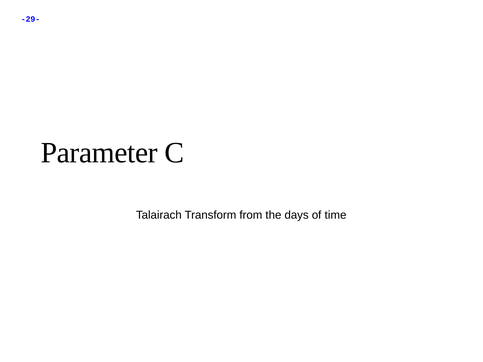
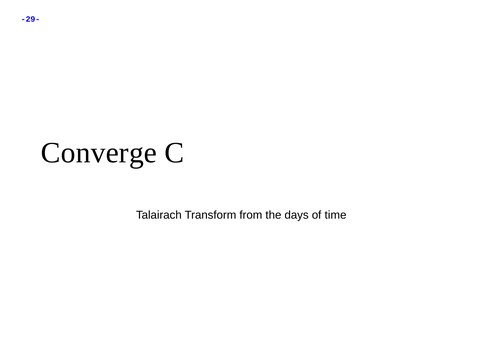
Parameter: Parameter -> Converge
